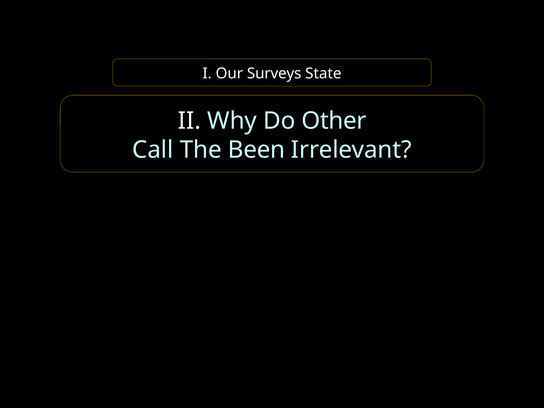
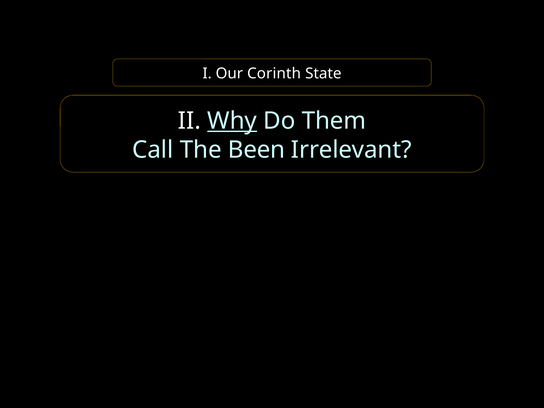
Surveys: Surveys -> Corinth
Why underline: none -> present
Other: Other -> Them
